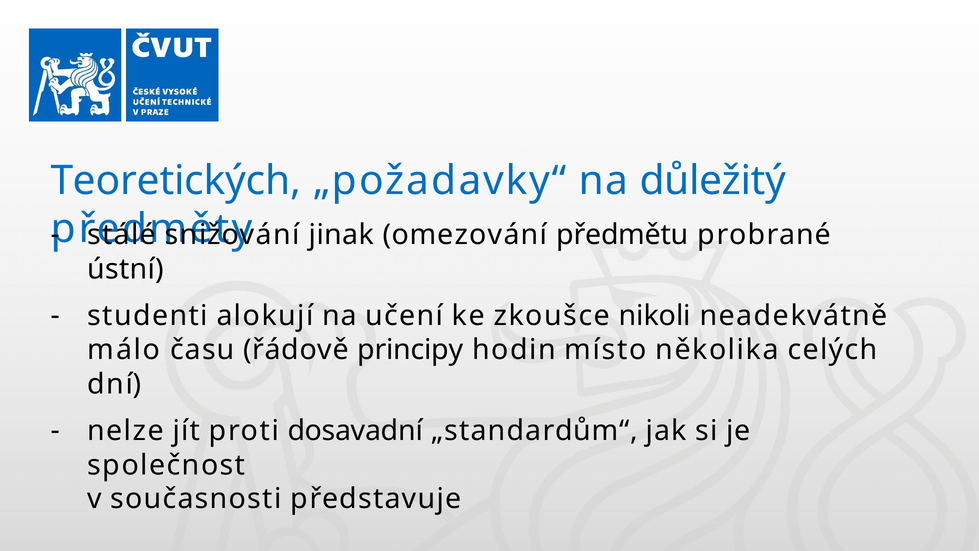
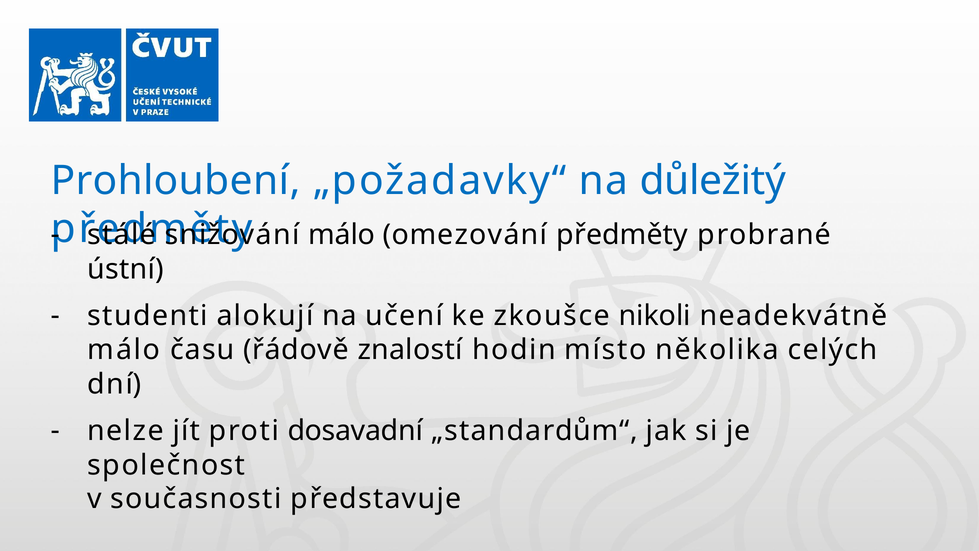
Teoretických: Teoretických -> Prohloubení
jinak at (341, 235): jinak -> málo
omezování předmětu: předmětu -> předměty
principy: principy -> znalostí
